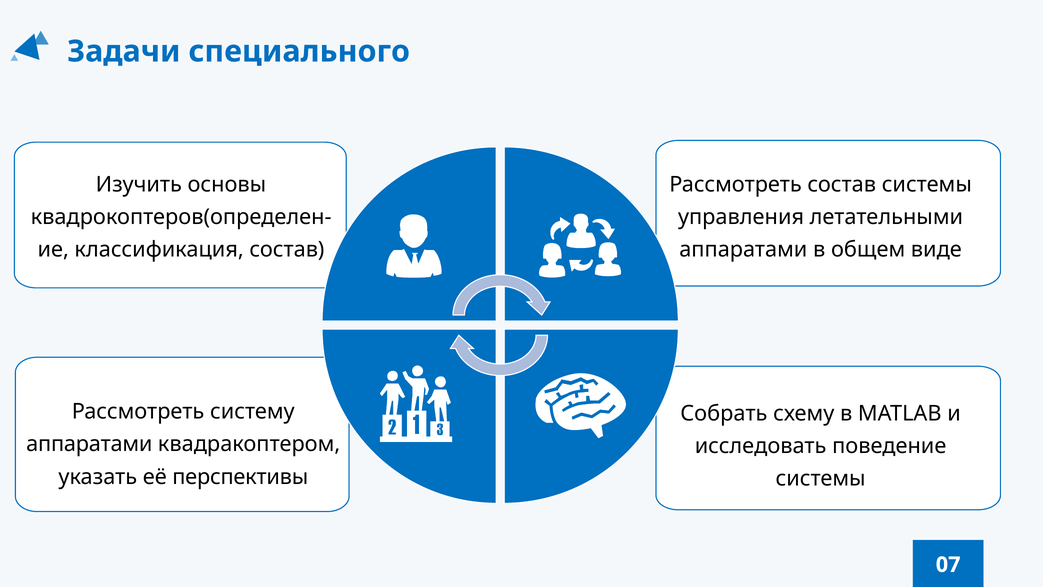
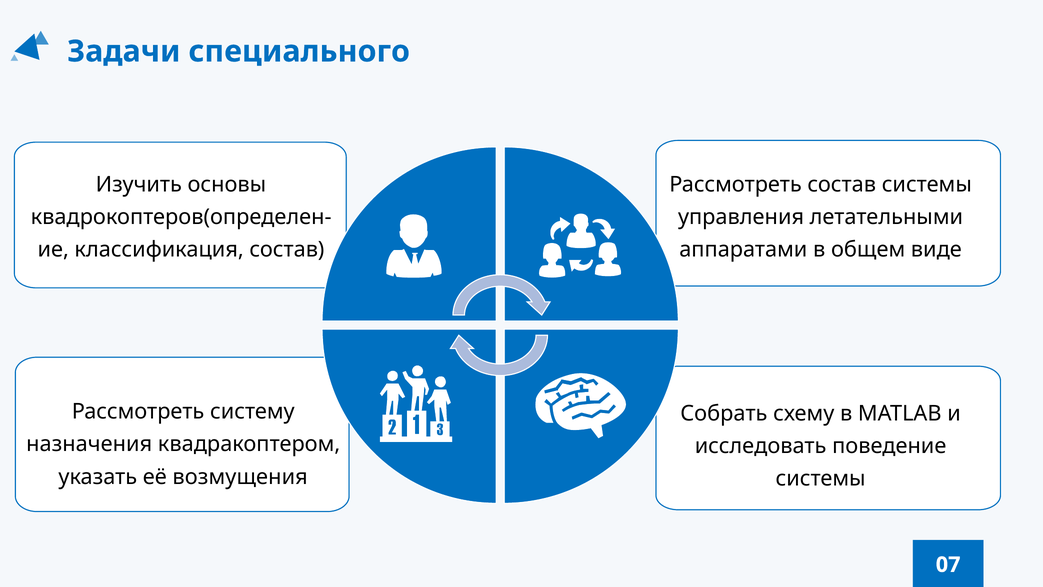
аппаратами at (89, 444): аппаратами -> назначения
перспективы: перспективы -> возмущения
